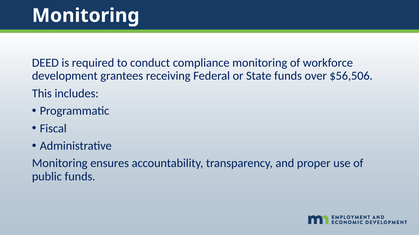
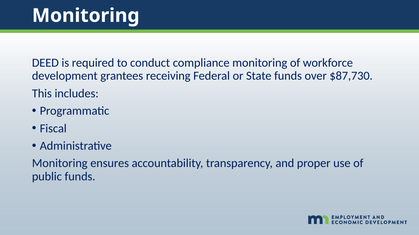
$56,506: $56,506 -> $87,730
